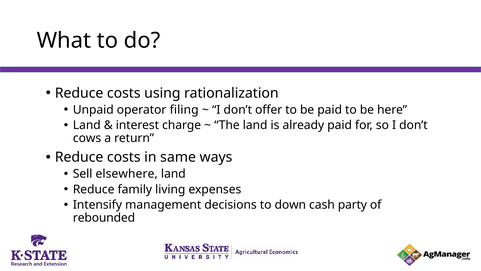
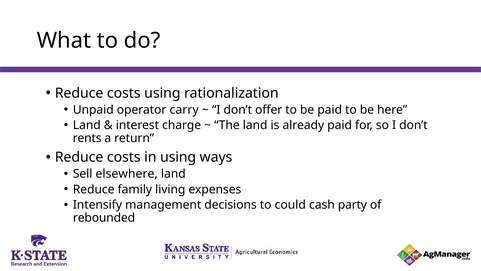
filing: filing -> carry
cows: cows -> rents
in same: same -> using
down: down -> could
